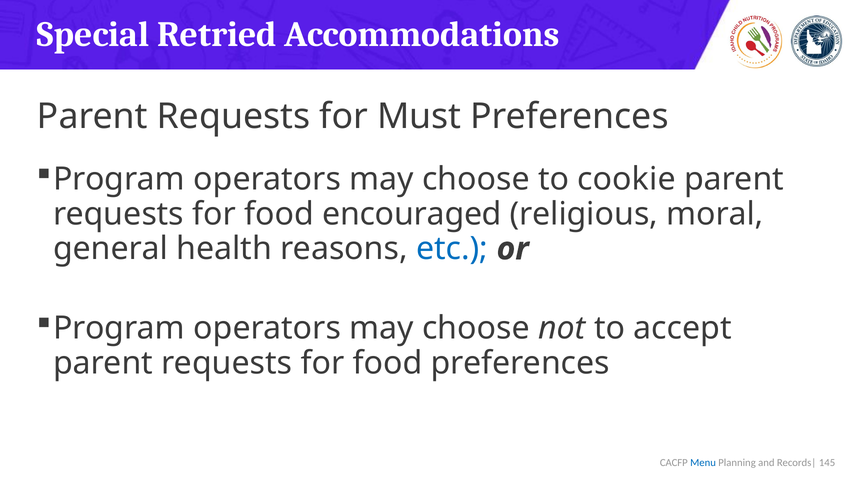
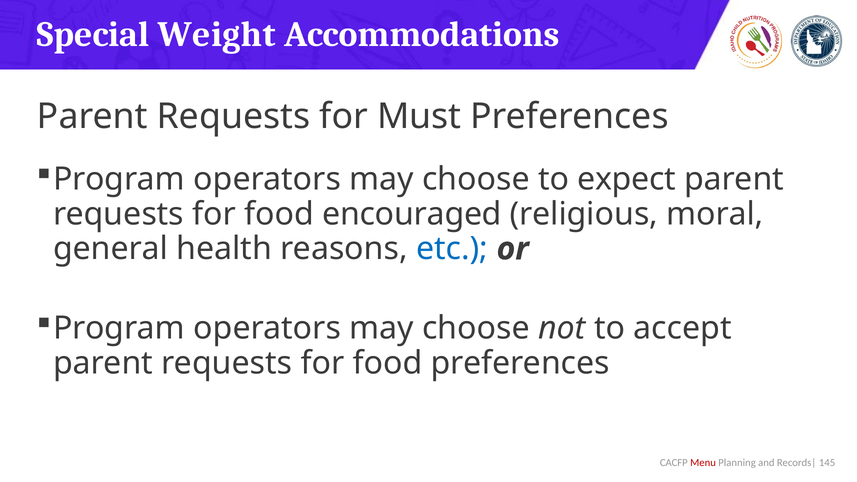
Retried: Retried -> Weight
cookie: cookie -> expect
Menu colour: blue -> red
